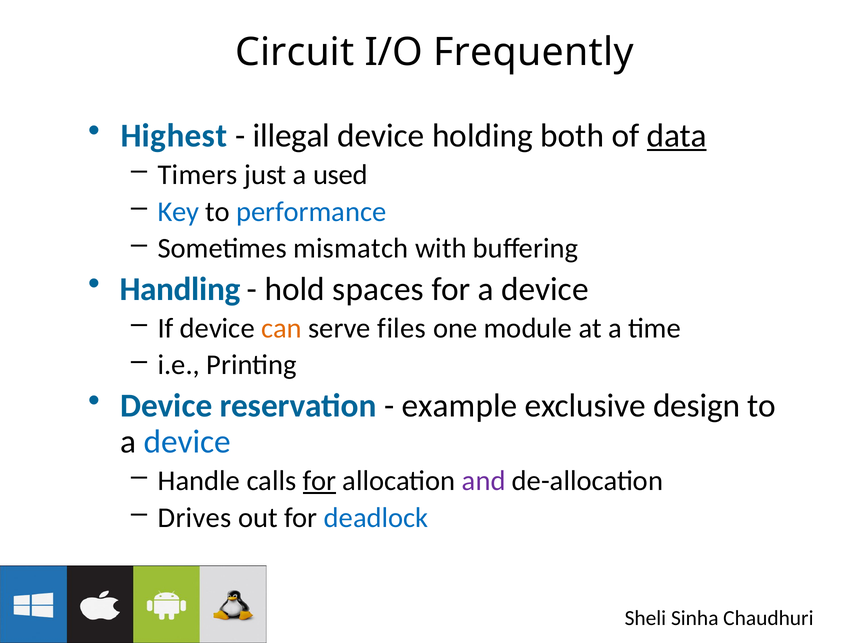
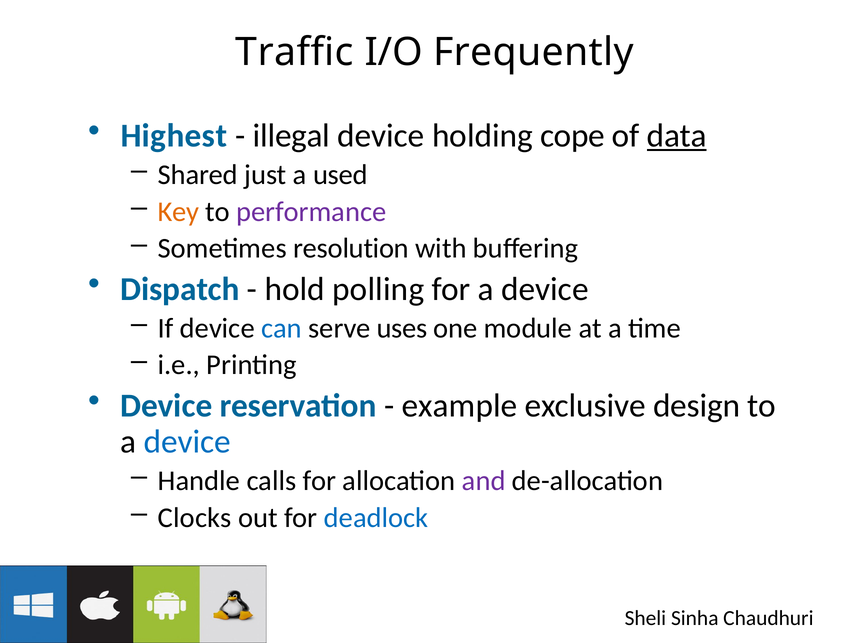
Circuit: Circuit -> Traffic
both: both -> cope
Timers: Timers -> Shared
Key colour: blue -> orange
performance colour: blue -> purple
mismatch: mismatch -> resolution
Handling: Handling -> Dispatch
spaces: spaces -> polling
can colour: orange -> blue
files: files -> uses
for at (319, 481) underline: present -> none
Drives: Drives -> Clocks
